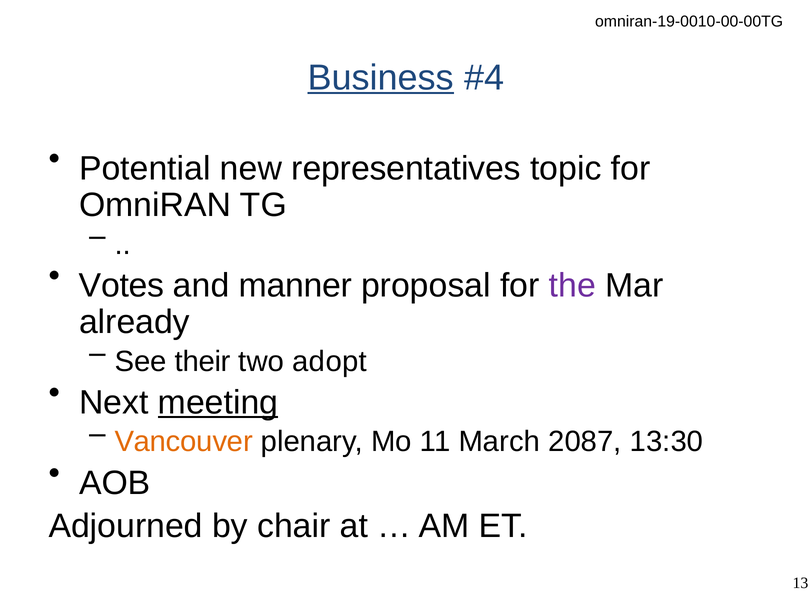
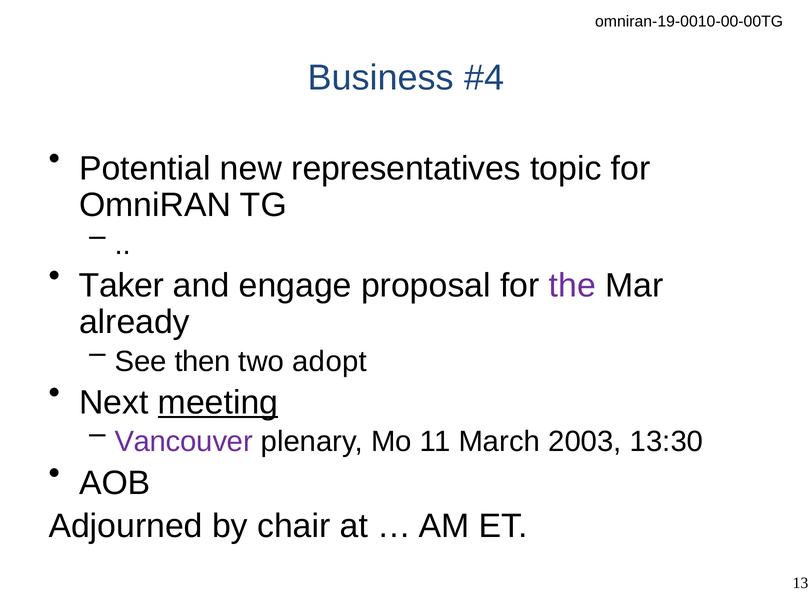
Business underline: present -> none
Votes: Votes -> Taker
manner: manner -> engage
their: their -> then
Vancouver colour: orange -> purple
2087: 2087 -> 2003
